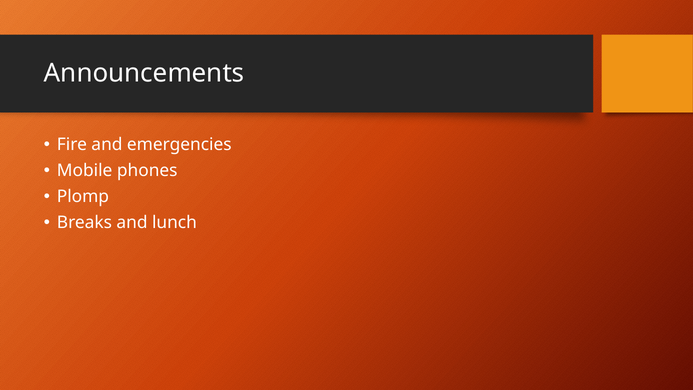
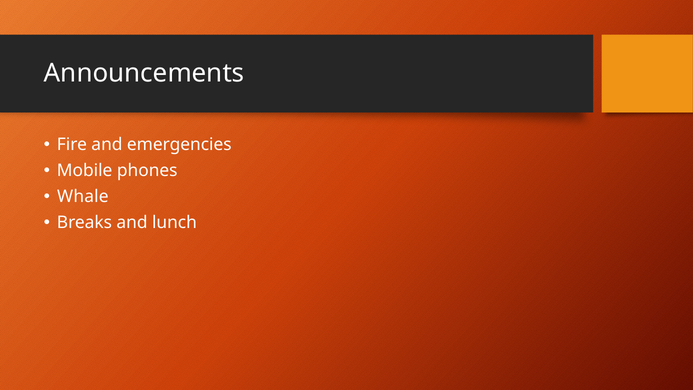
Plomp: Plomp -> Whale
